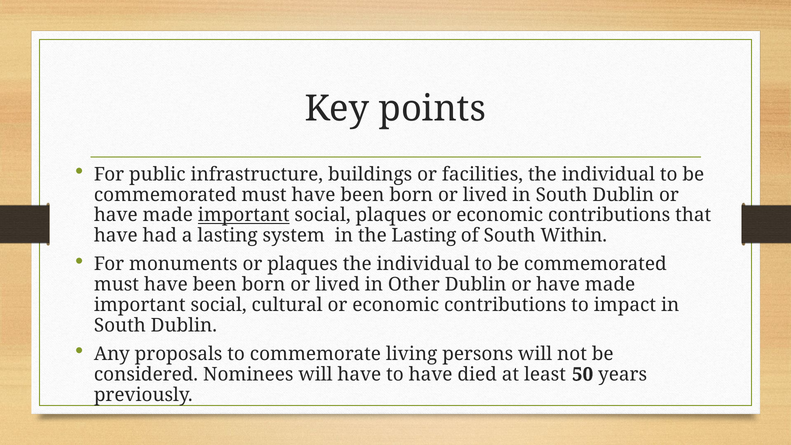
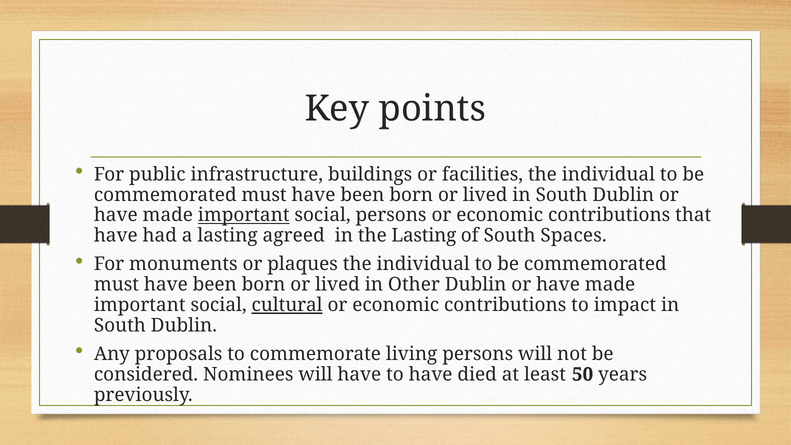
social plaques: plaques -> persons
system: system -> agreed
Within: Within -> Spaces
cultural underline: none -> present
